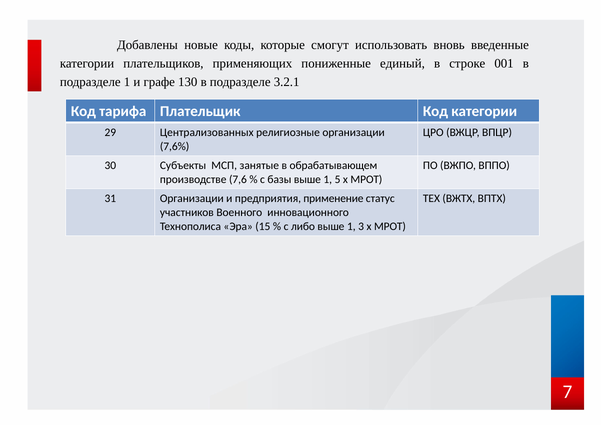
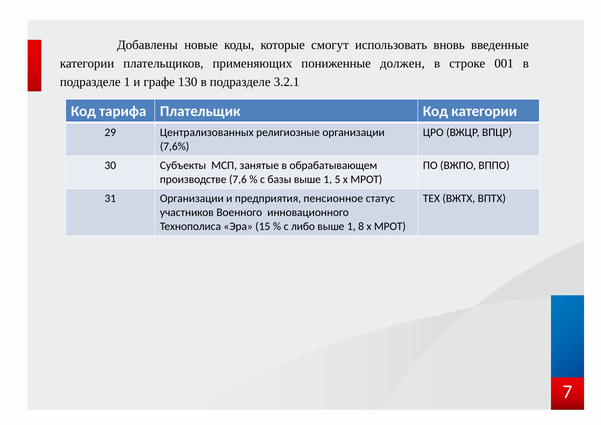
единый: единый -> должен
применение: применение -> пенсионное
3: 3 -> 8
